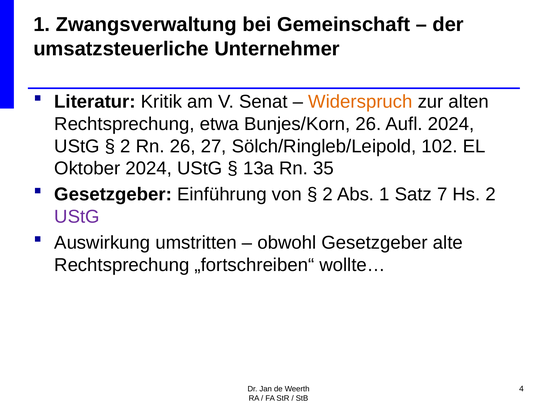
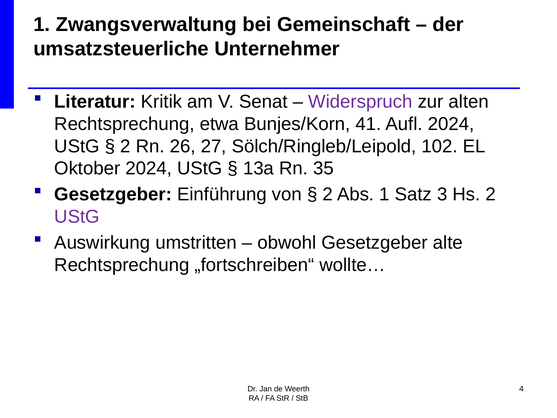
Widerspruch colour: orange -> purple
Bunjes/Korn 26: 26 -> 41
7: 7 -> 3
